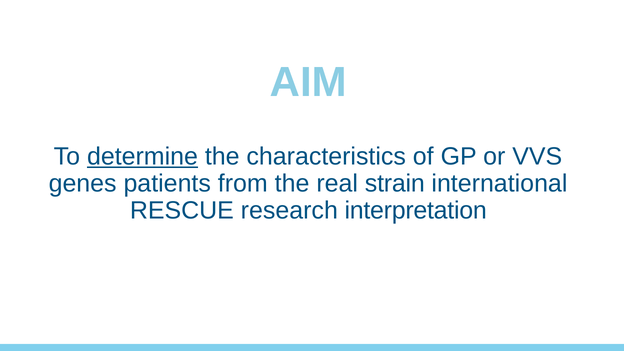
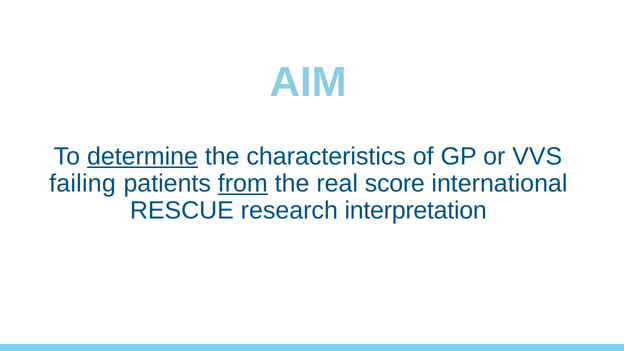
genes: genes -> failing
from underline: none -> present
strain: strain -> score
